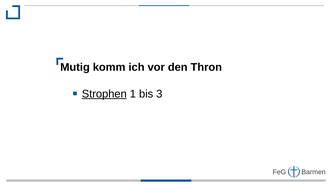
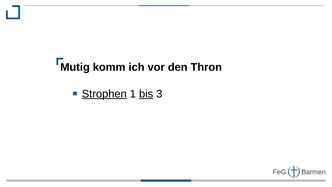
bis underline: none -> present
